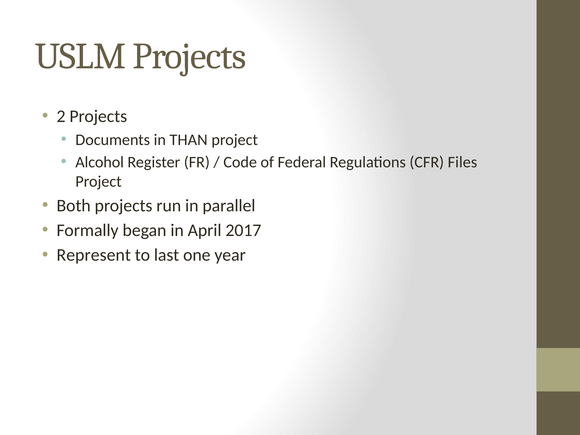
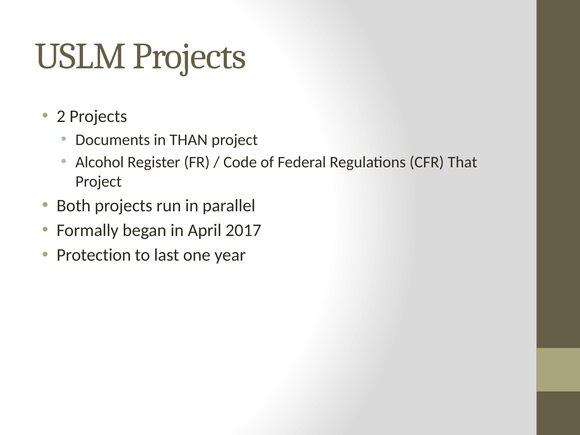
Files: Files -> That
Represent: Represent -> Protection
